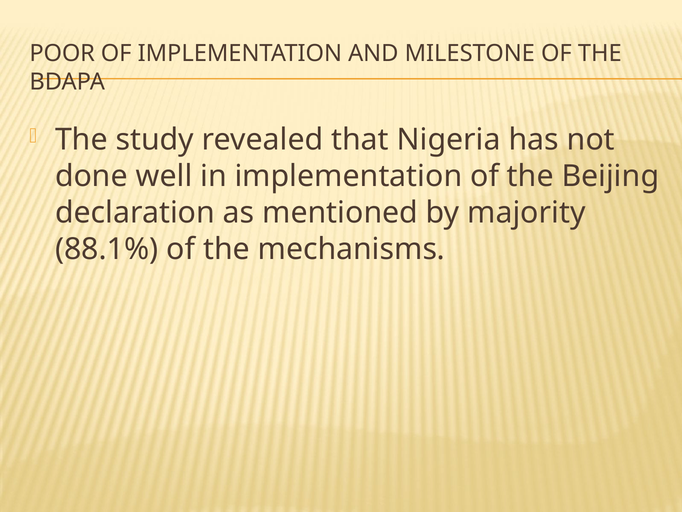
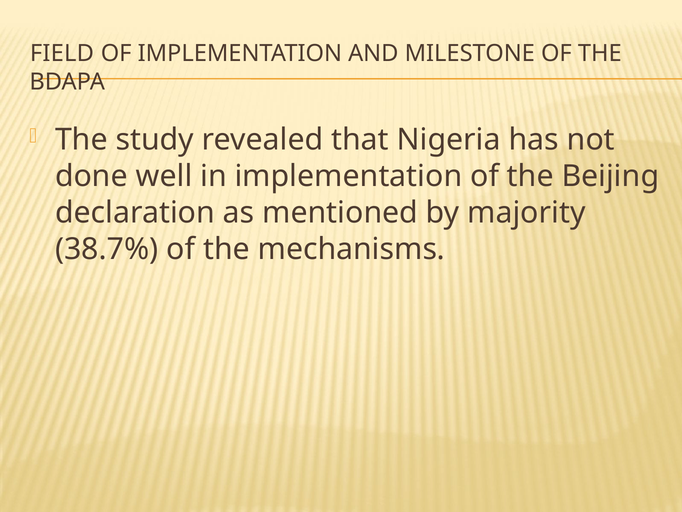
POOR: POOR -> FIELD
88.1%: 88.1% -> 38.7%
